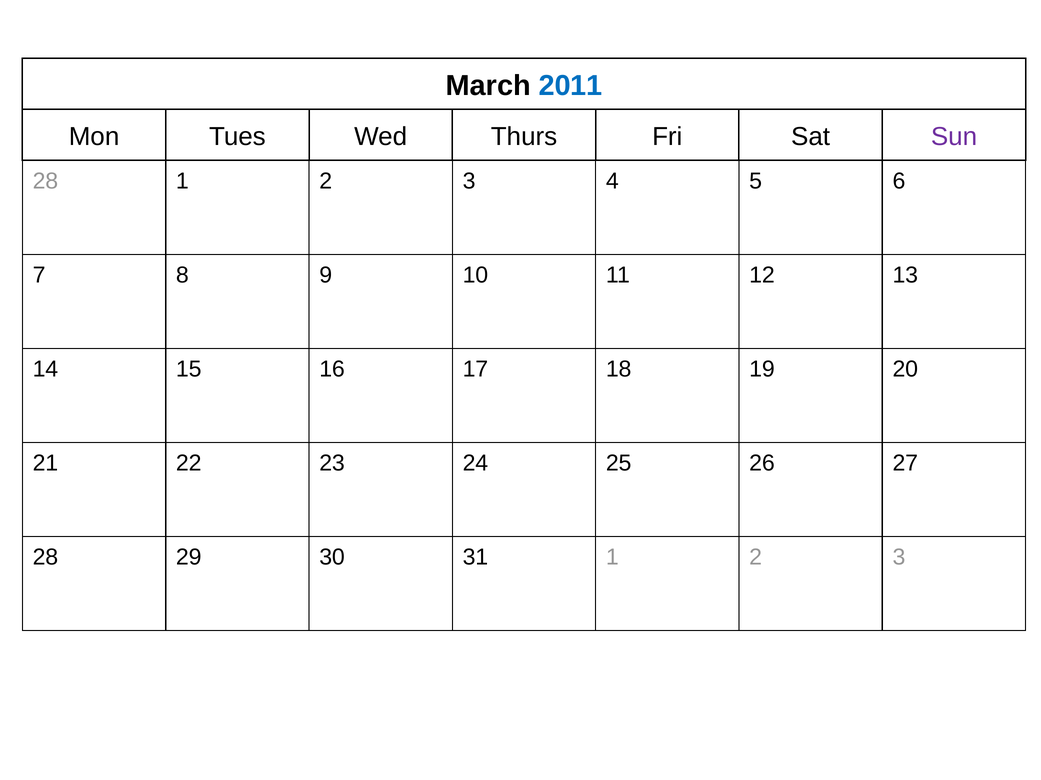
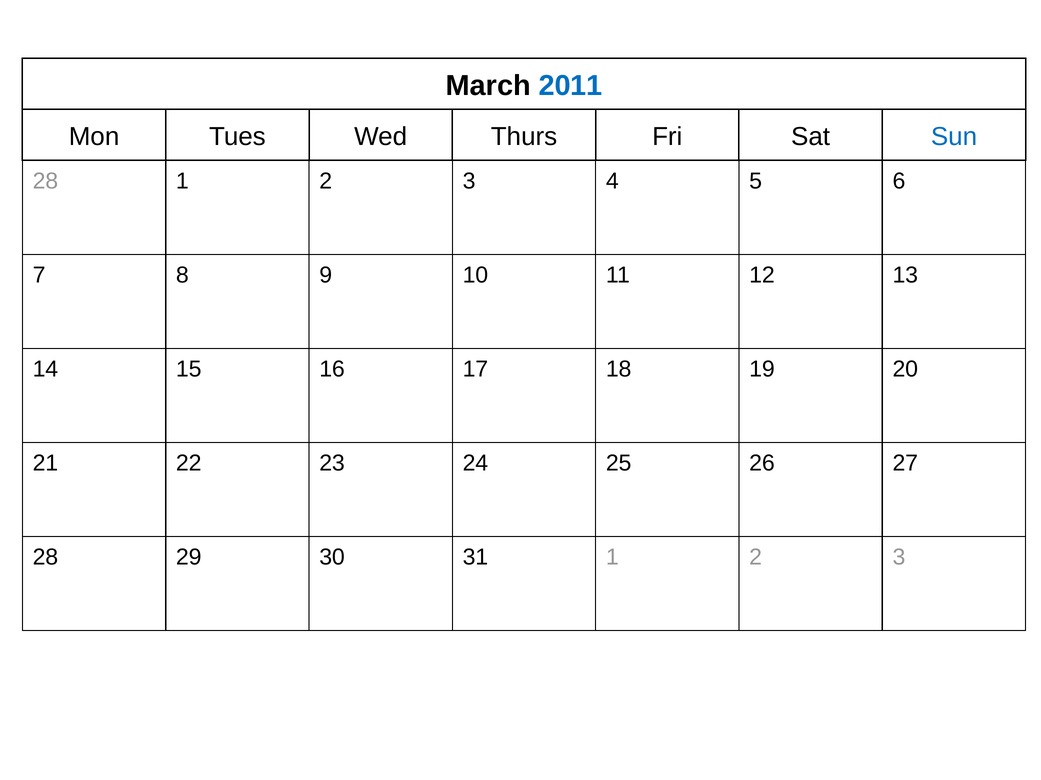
Sun colour: purple -> blue
